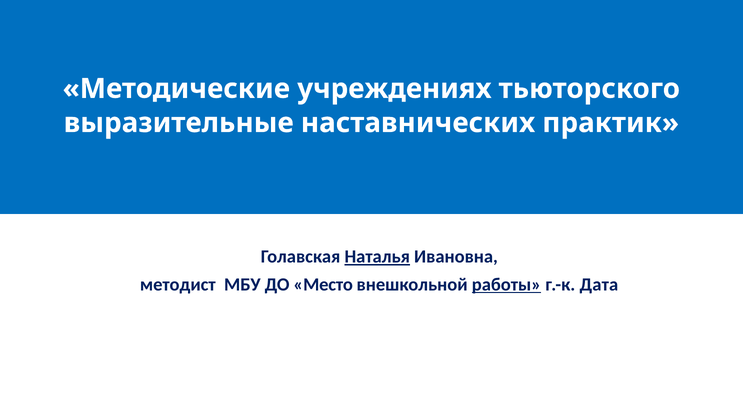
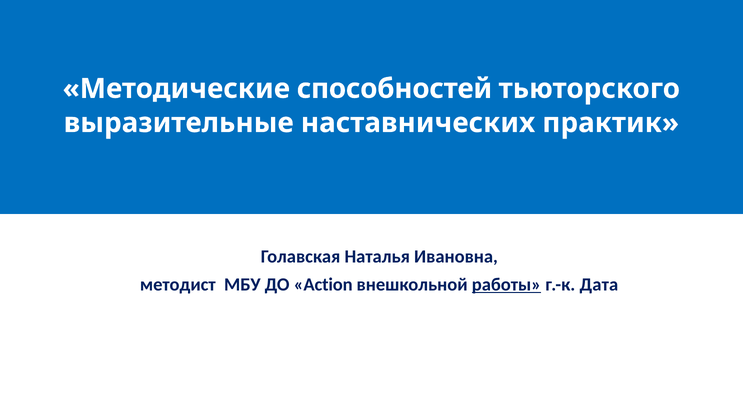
учреждениях: учреждениях -> способностей
Наталья underline: present -> none
Место: Место -> Action
